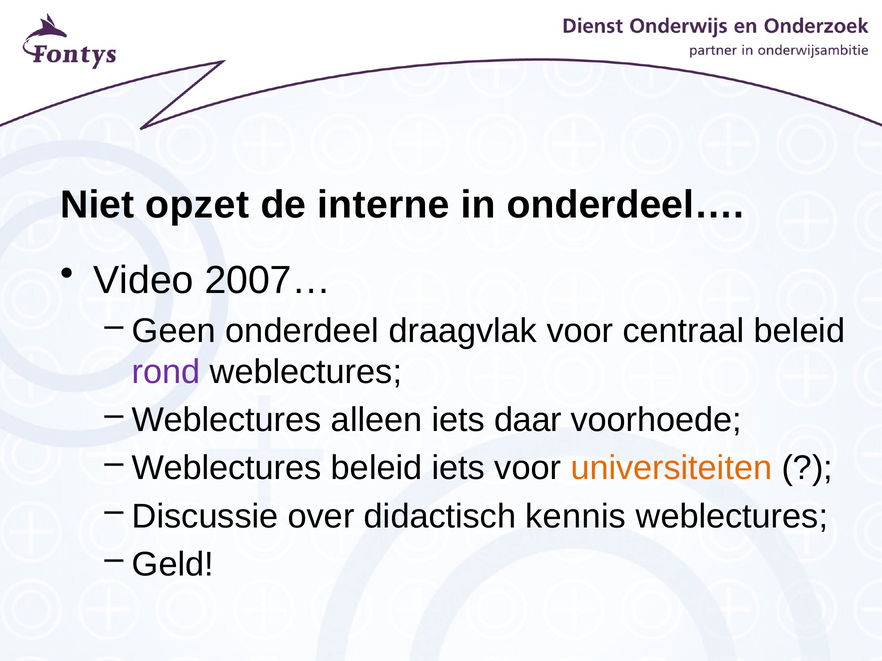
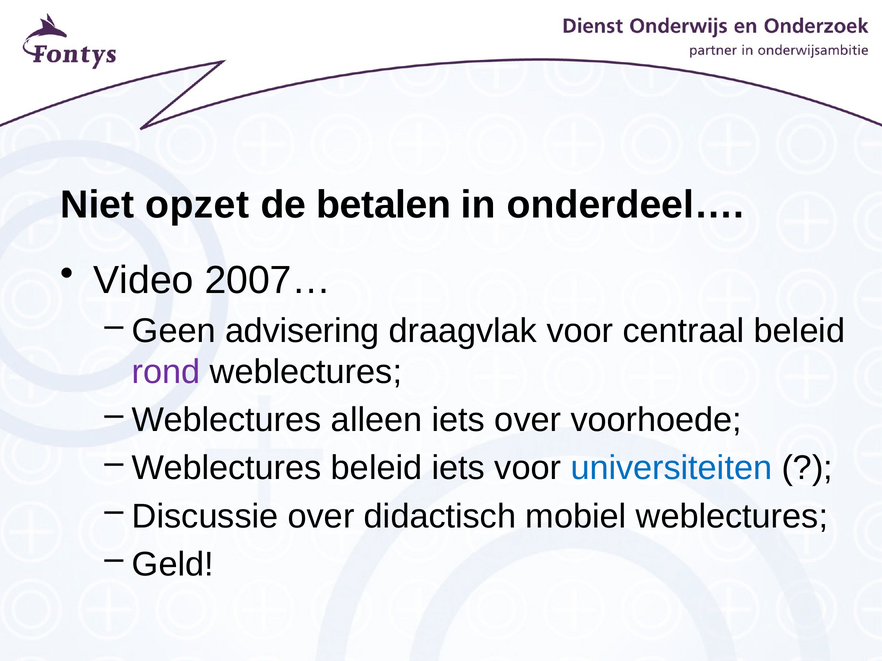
interne: interne -> betalen
onderdeel: onderdeel -> advisering
iets daar: daar -> over
universiteiten colour: orange -> blue
kennis: kennis -> mobiel
